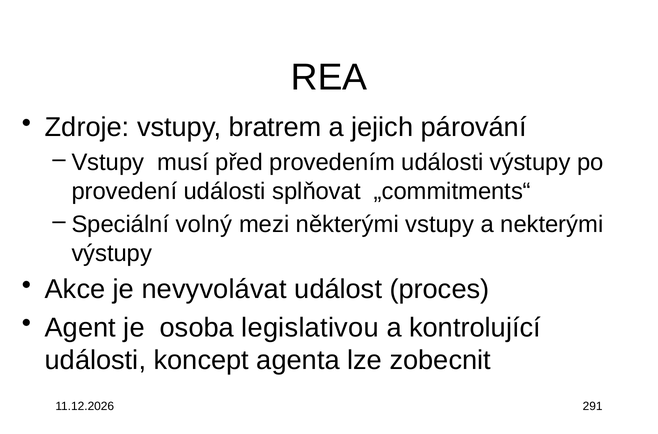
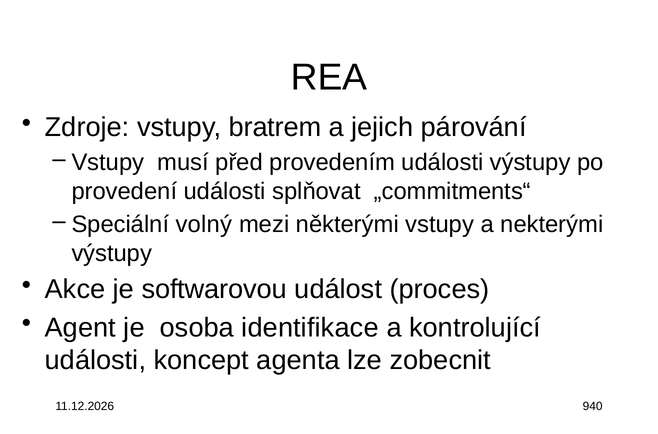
nevyvolávat: nevyvolávat -> softwarovou
legislativou: legislativou -> identifikace
291: 291 -> 940
